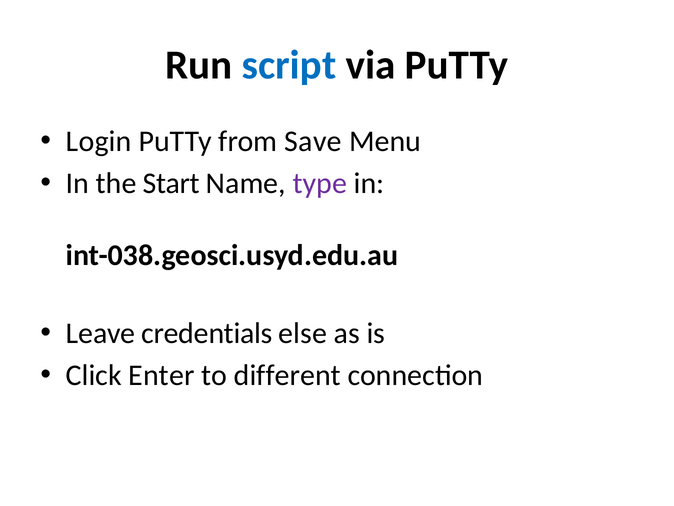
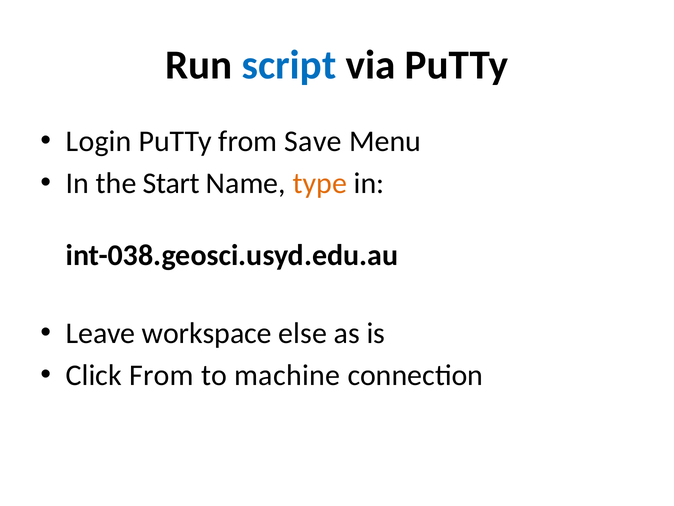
type colour: purple -> orange
credentials: credentials -> workspace
Click Enter: Enter -> From
different: different -> machine
